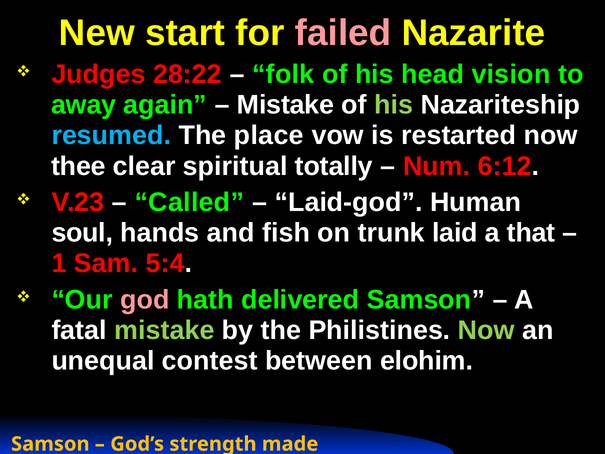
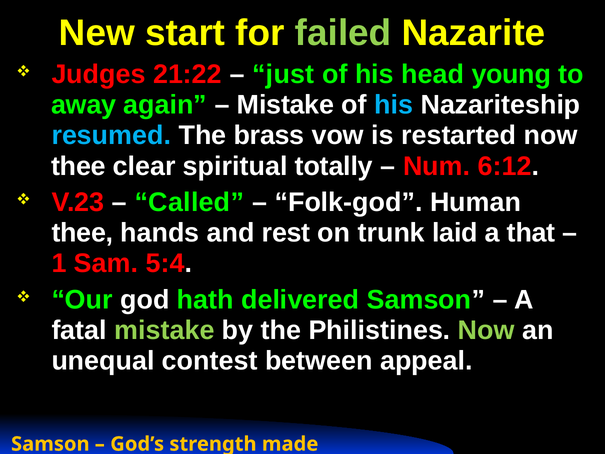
failed colour: pink -> light green
28:22: 28:22 -> 21:22
folk: folk -> just
vision: vision -> young
his at (394, 105) colour: light green -> light blue
place: place -> brass
Laid-god: Laid-god -> Folk-god
soul at (82, 233): soul -> thee
fish: fish -> rest
god colour: pink -> white
elohim: elohim -> appeal
